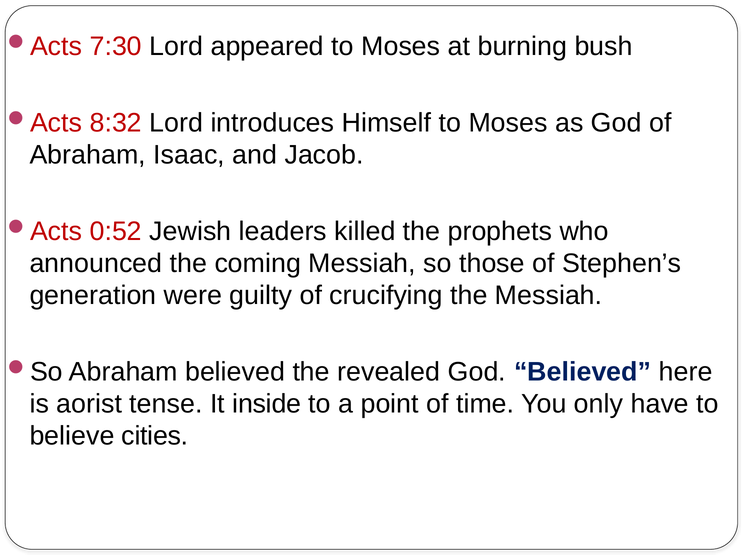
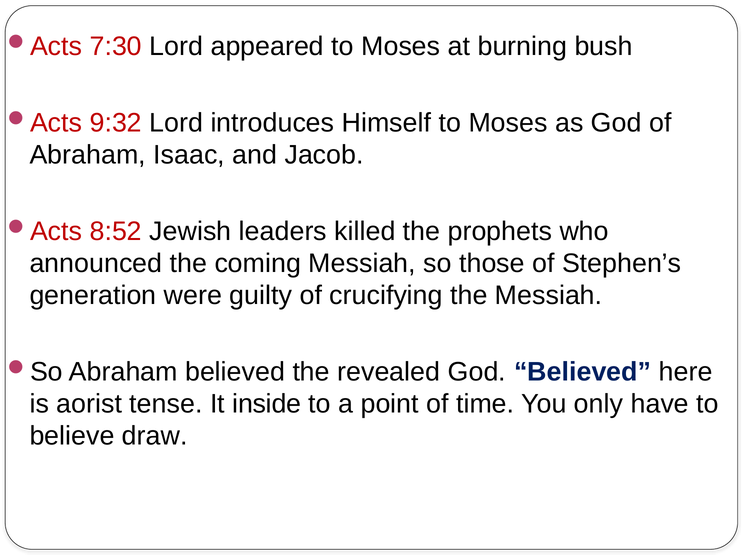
8:32: 8:32 -> 9:32
0:52: 0:52 -> 8:52
cities: cities -> draw
